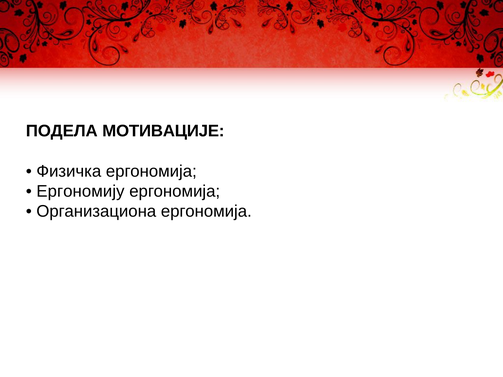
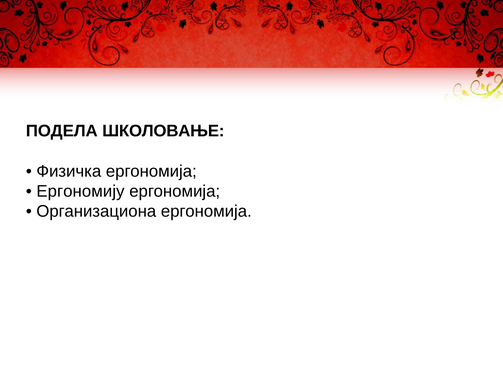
МОТИВАЦИЈЕ: МОТИВАЦИЈЕ -> ШКОЛОВАЊЕ
